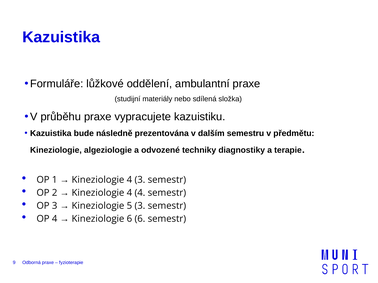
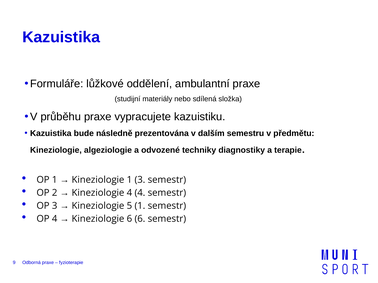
4 at (129, 180): 4 -> 1
5 3: 3 -> 1
